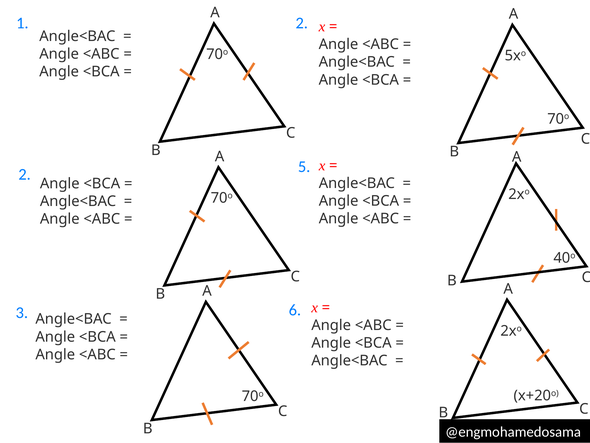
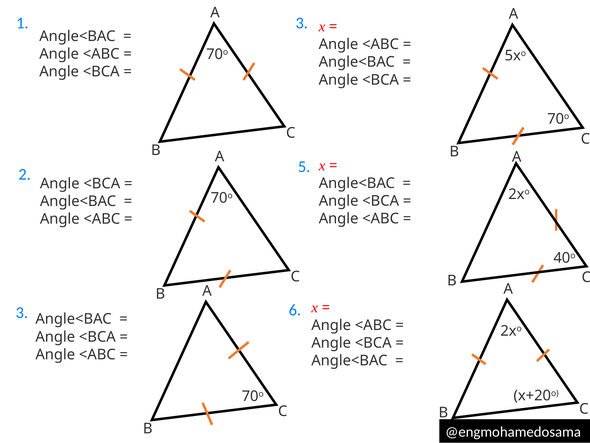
1 2: 2 -> 3
